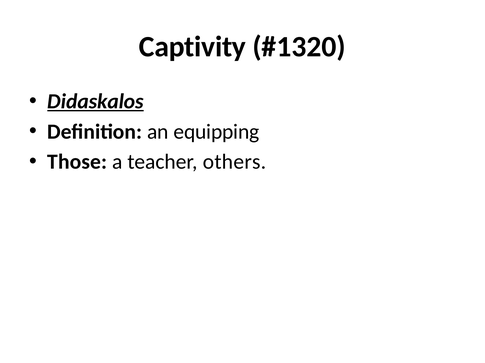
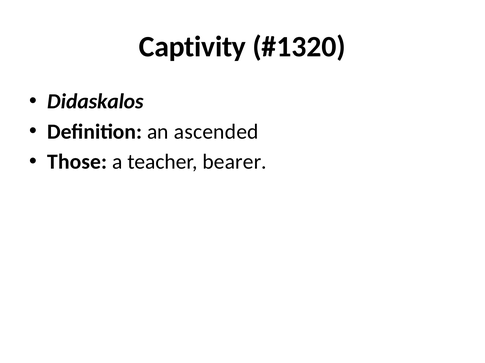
Didaskalos underline: present -> none
equipping: equipping -> ascended
others: others -> bearer
